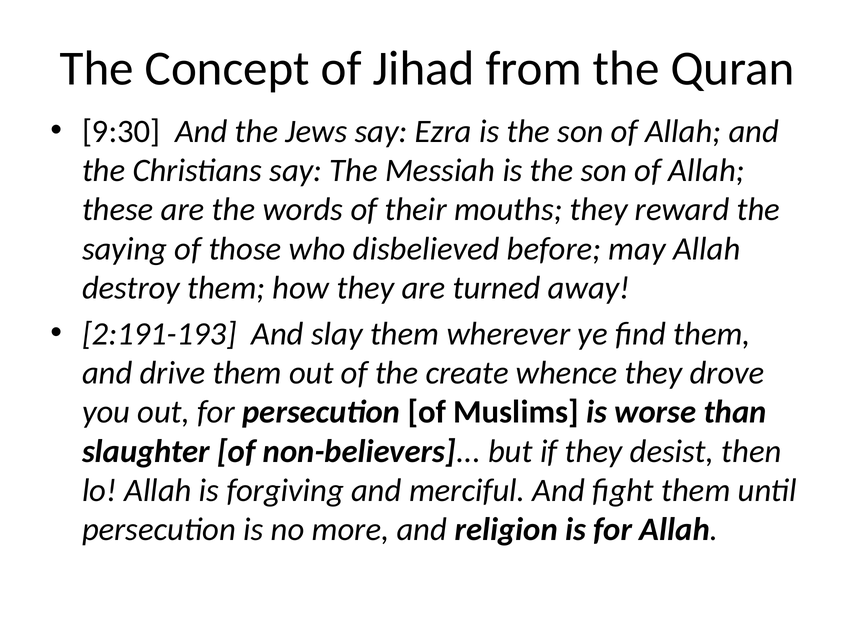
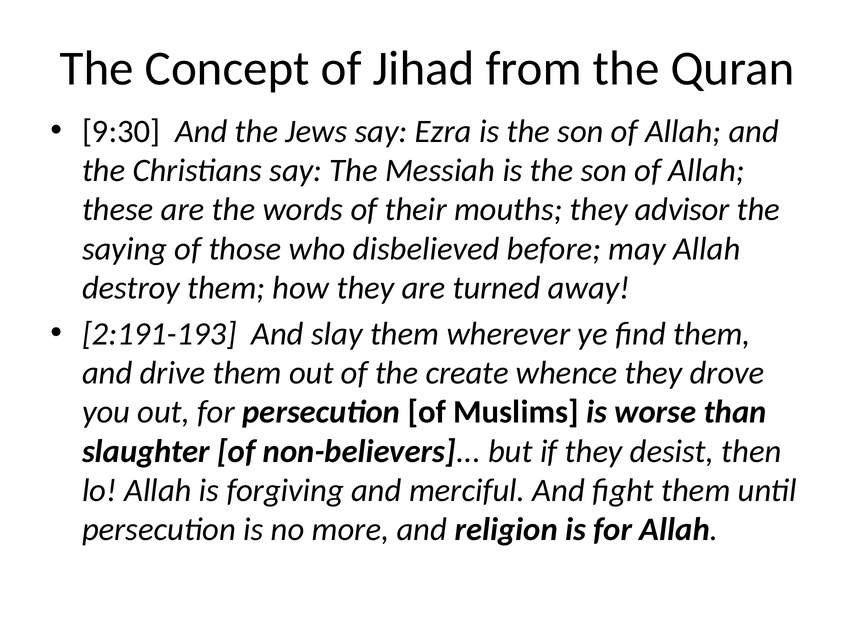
reward: reward -> advisor
